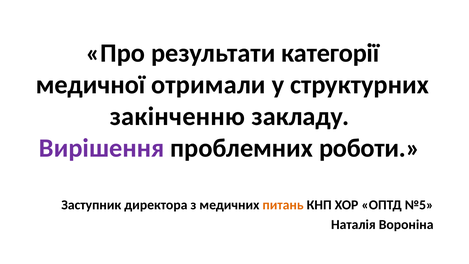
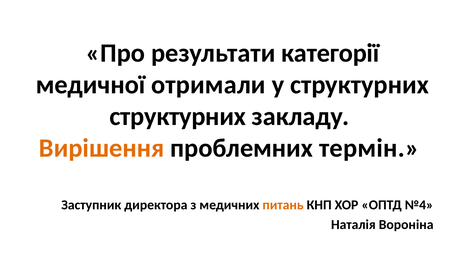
закінченню at (177, 116): закінченню -> структурних
Вирішення colour: purple -> orange
роботи: роботи -> термін
№5: №5 -> №4
